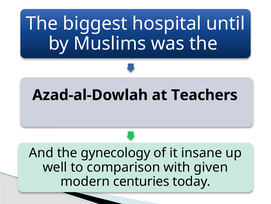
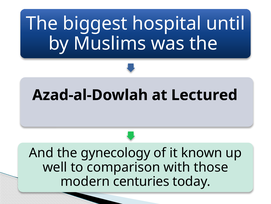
Teachers: Teachers -> Lectured
insane: insane -> known
given: given -> those
